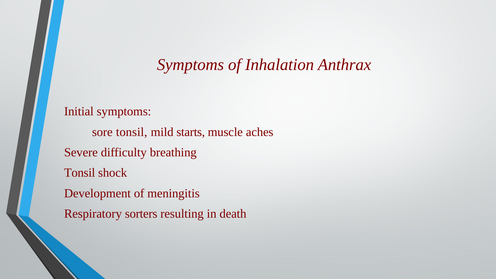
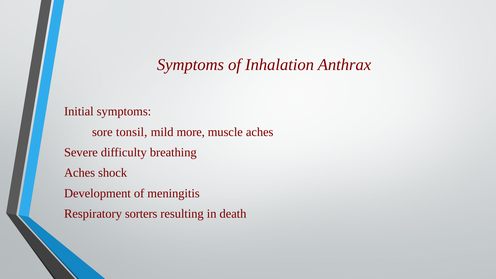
starts: starts -> more
Tonsil at (80, 173): Tonsil -> Aches
